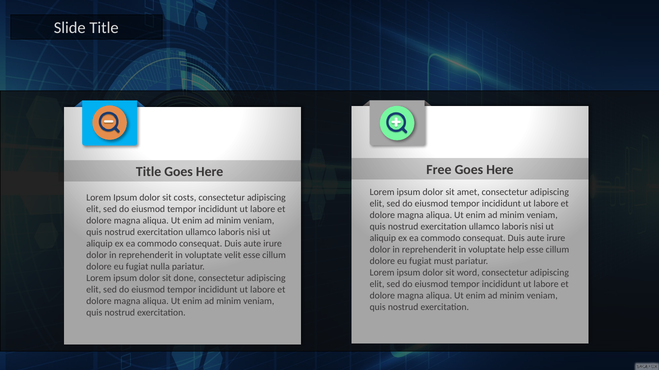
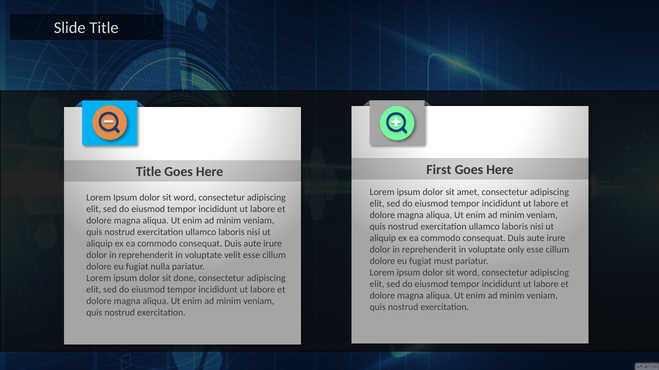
Free: Free -> First
costs at (185, 198): costs -> word
help: help -> only
